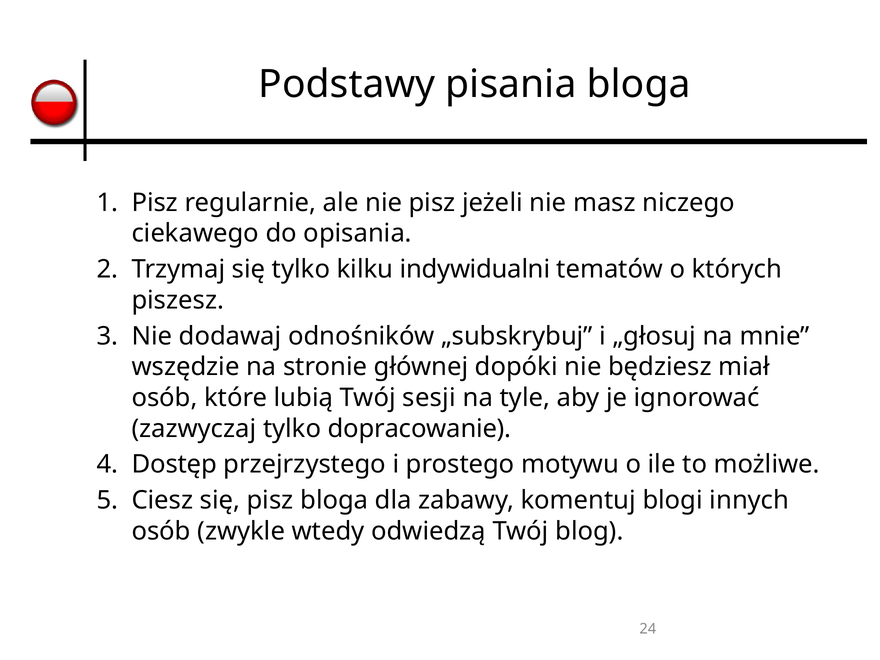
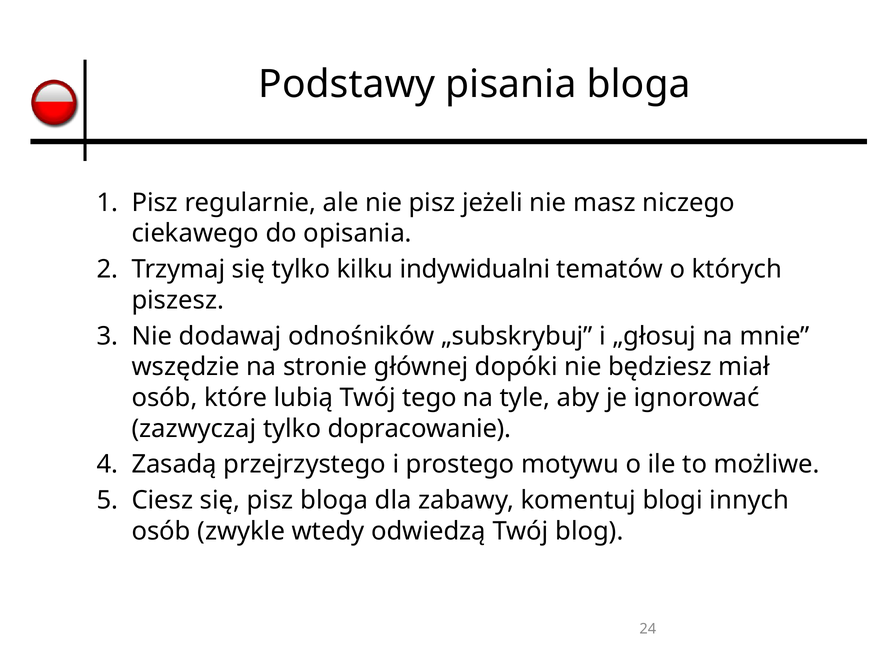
sesji: sesji -> tego
Dostęp: Dostęp -> Zasadą
